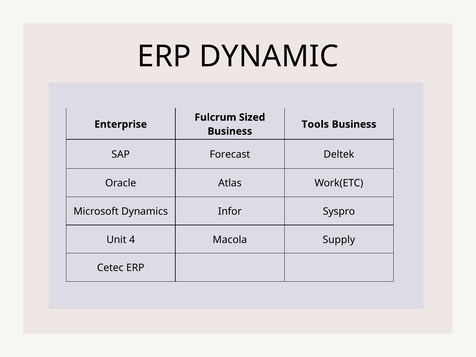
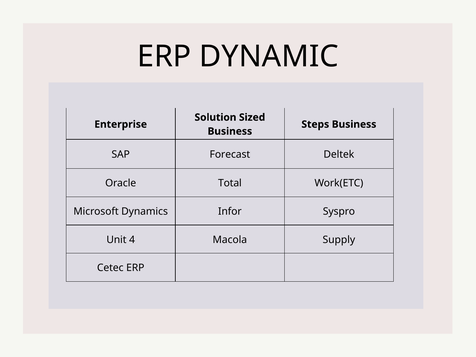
Fulcrum: Fulcrum -> Solution
Tools: Tools -> Steps
Atlas: Atlas -> Total
